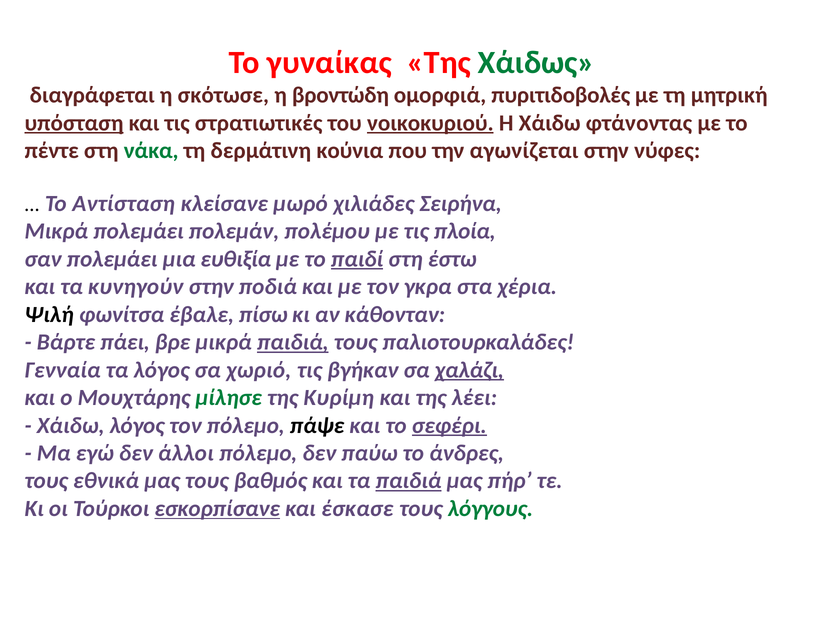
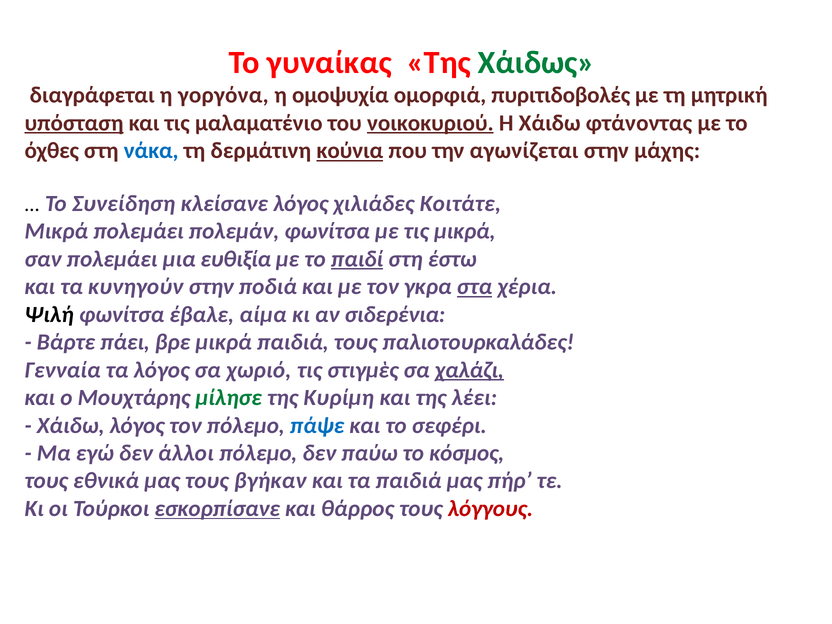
σκότωσε: σκότωσε -> γοργόνα
βροντώδη: βροντώδη -> ομοψυχία
στρατιωτικές: στρατιωτικές -> μαλαματένιο
πέντε: πέντε -> όχθες
νάκα colour: green -> blue
κούνια underline: none -> present
νύφες: νύφες -> μάχης
Αντίσταση: Αντίσταση -> Συνείδηση
κλείσανε μωρό: μωρό -> λόγος
Σειρήνα: Σειρήνα -> Κοιτάτε
πολεμάν πολέμου: πολέμου -> φωνίτσα
τις πλοία: πλοία -> μικρά
στα underline: none -> present
πίσω: πίσω -> αίμα
κάθονταν: κάθονταν -> σιδερένια
παιδιά at (293, 342) underline: present -> none
βγήκαν: βγήκαν -> στιγμὲς
πάψε colour: black -> blue
σεφέρι underline: present -> none
άνδρες: άνδρες -> κόσμος
βαθμός: βαθμός -> βγήκαν
παιδιά at (409, 481) underline: present -> none
έσκασε: έσκασε -> θάρρος
λόγγους colour: green -> red
